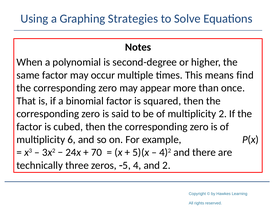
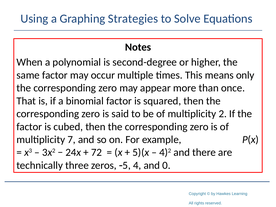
find: find -> only
6: 6 -> 7
70: 70 -> 72
and 2: 2 -> 0
